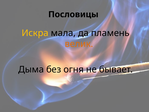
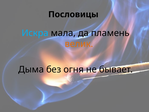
Искра colour: yellow -> light blue
